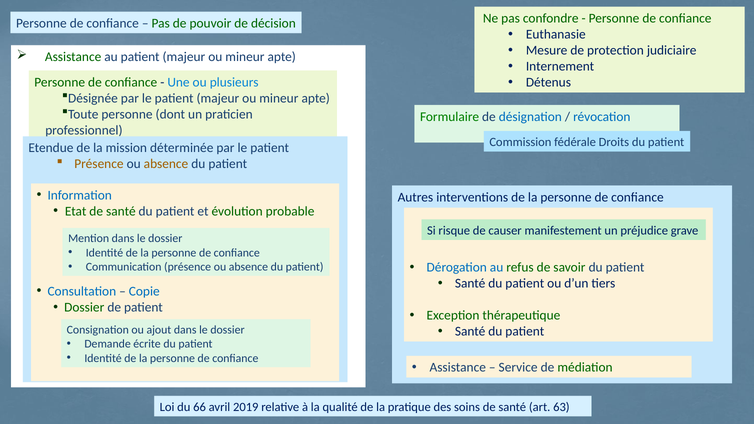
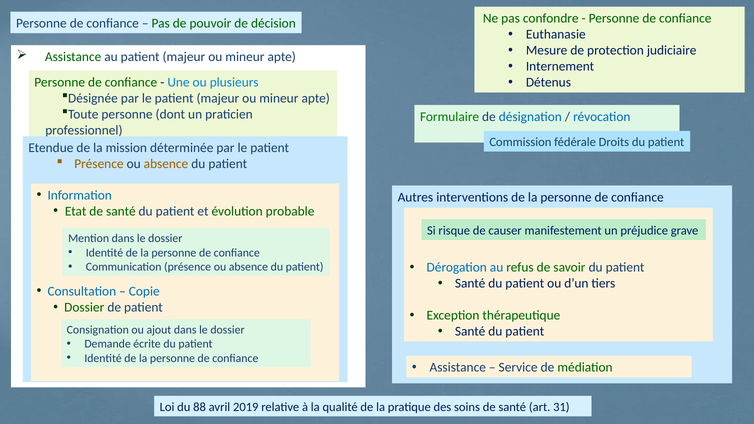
66: 66 -> 88
63: 63 -> 31
